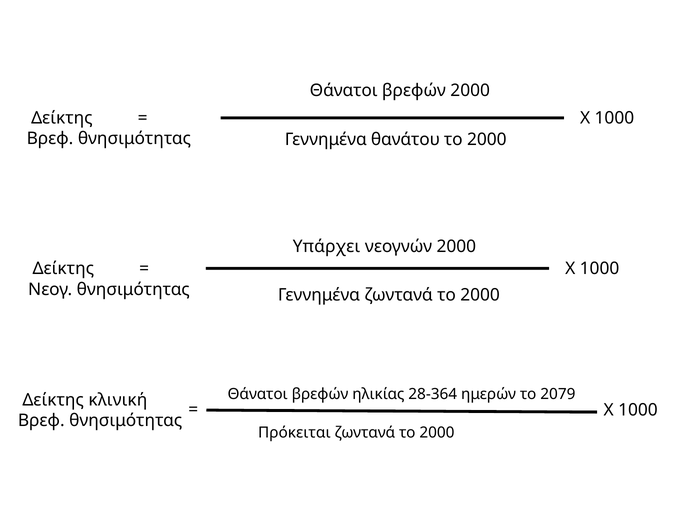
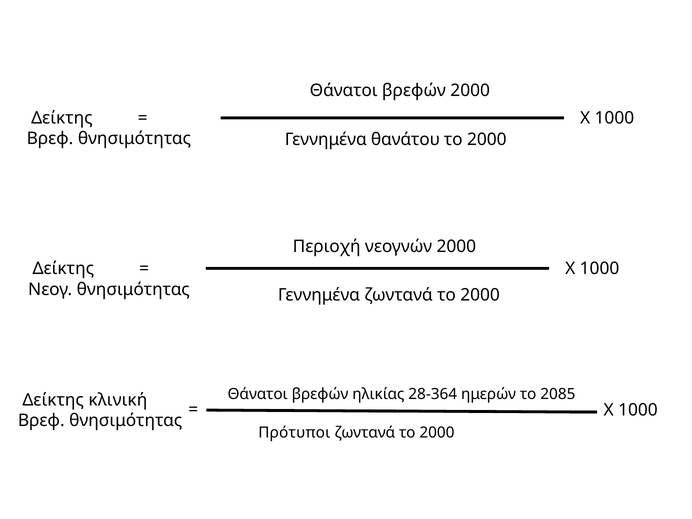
Υπάρχει: Υπάρχει -> Περιοχή
2079: 2079 -> 2085
Πρόκειται: Πρόκειται -> Πρότυποι
